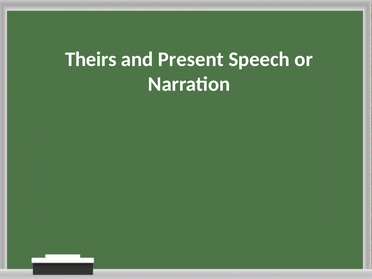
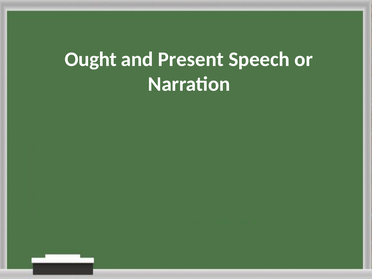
Theirs: Theirs -> Ought
